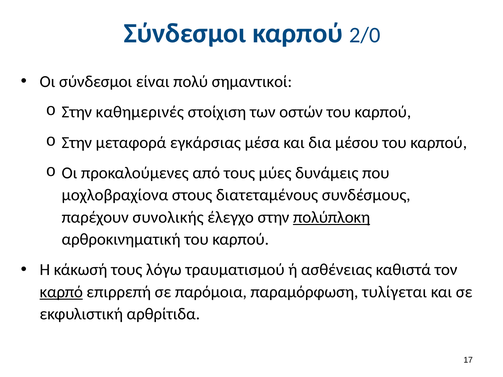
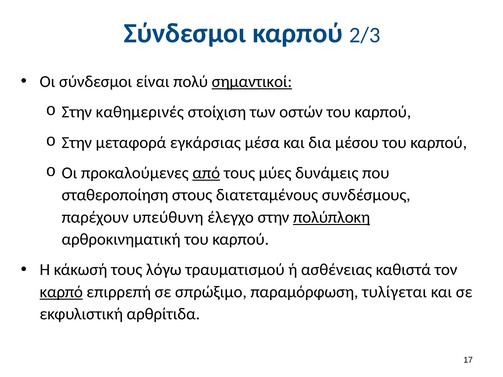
2/0: 2/0 -> 2/3
σημαντικοί underline: none -> present
από underline: none -> present
μοχλοβραχίονα: μοχλοβραχίονα -> σταθεροποίηση
συνολικής: συνολικής -> υπεύθυνη
παρόμοια: παρόμοια -> σπρώξιμο
